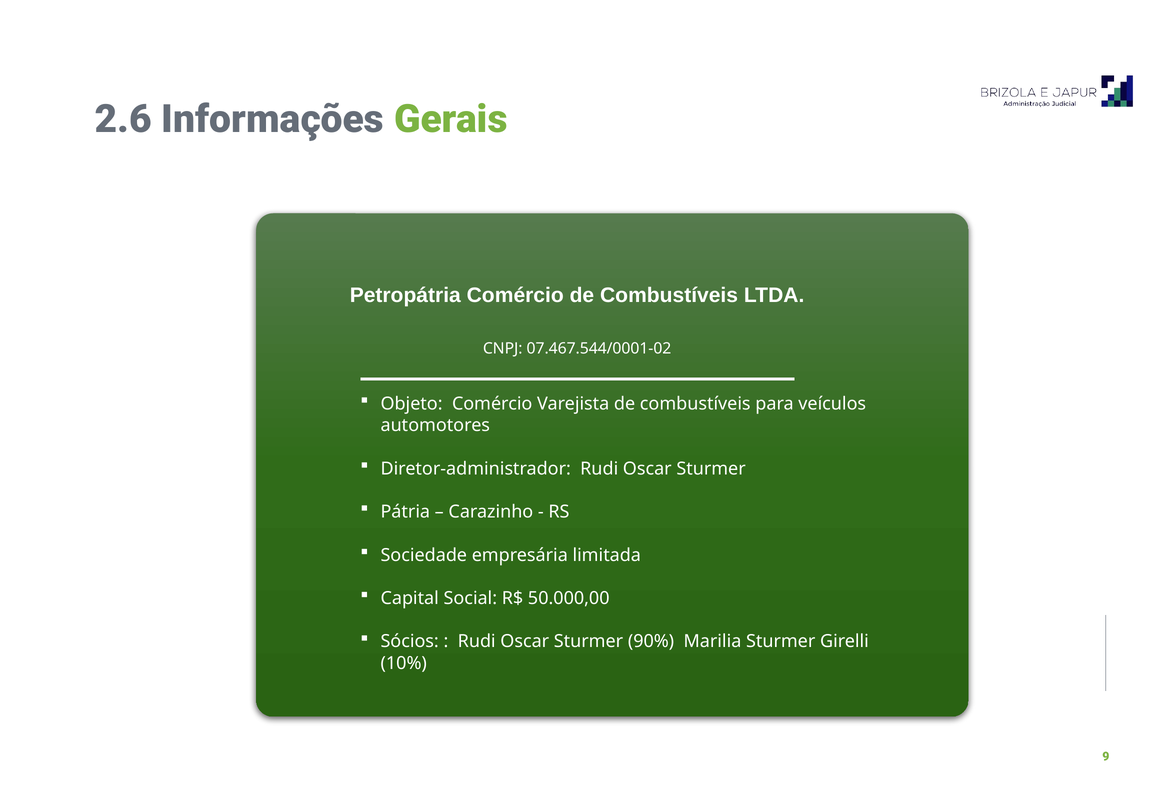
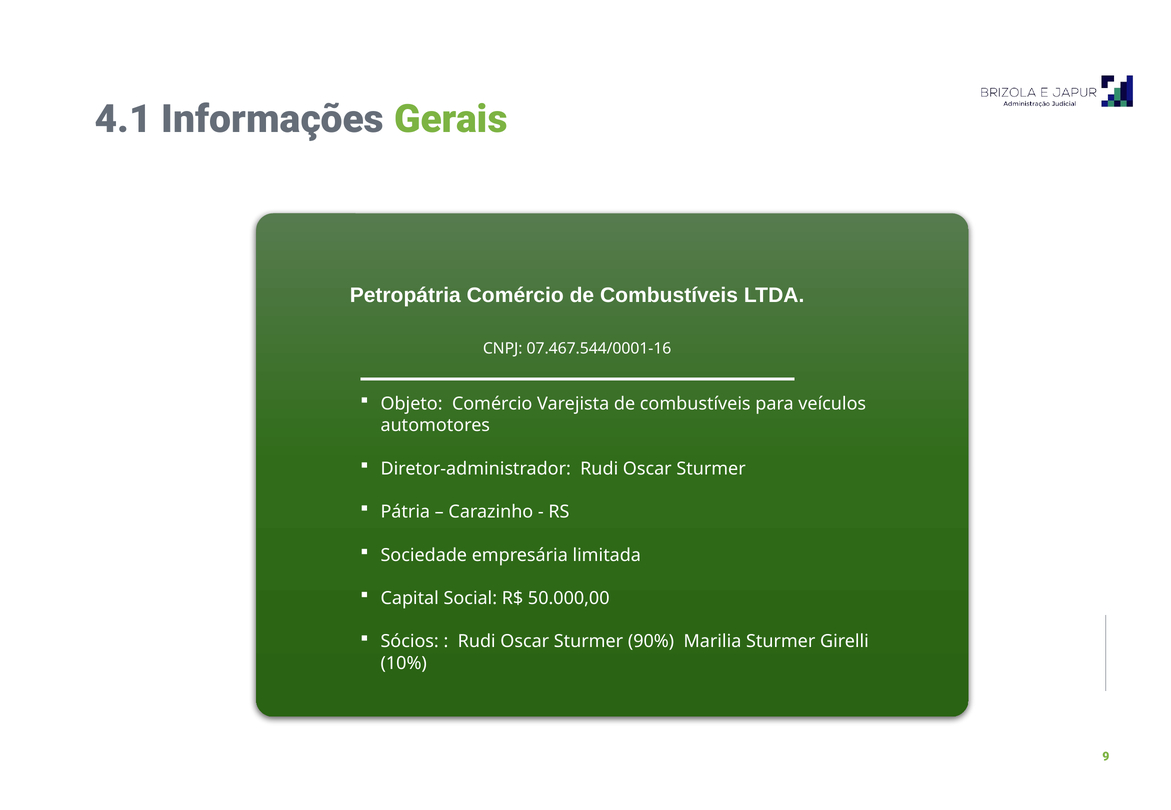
2.6: 2.6 -> 4.1
07.467.544/0001-02: 07.467.544/0001-02 -> 07.467.544/0001-16
